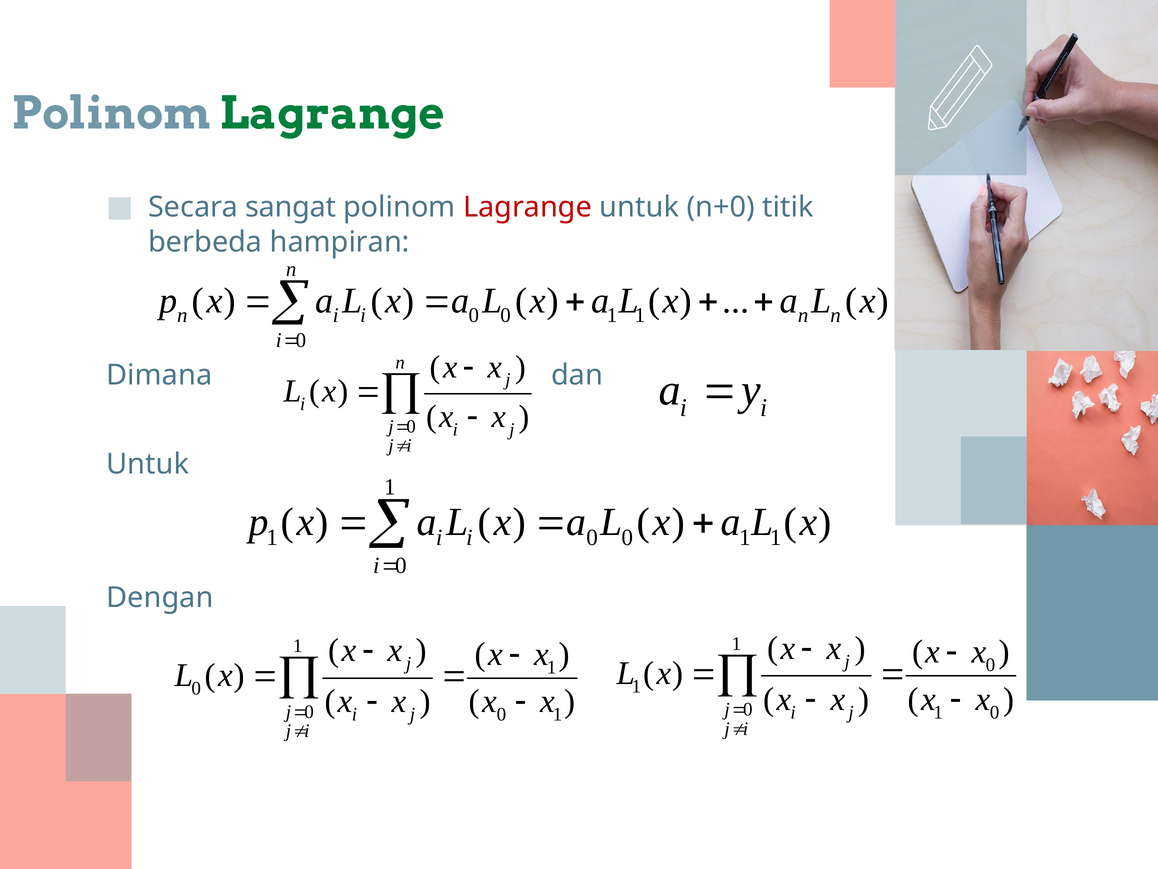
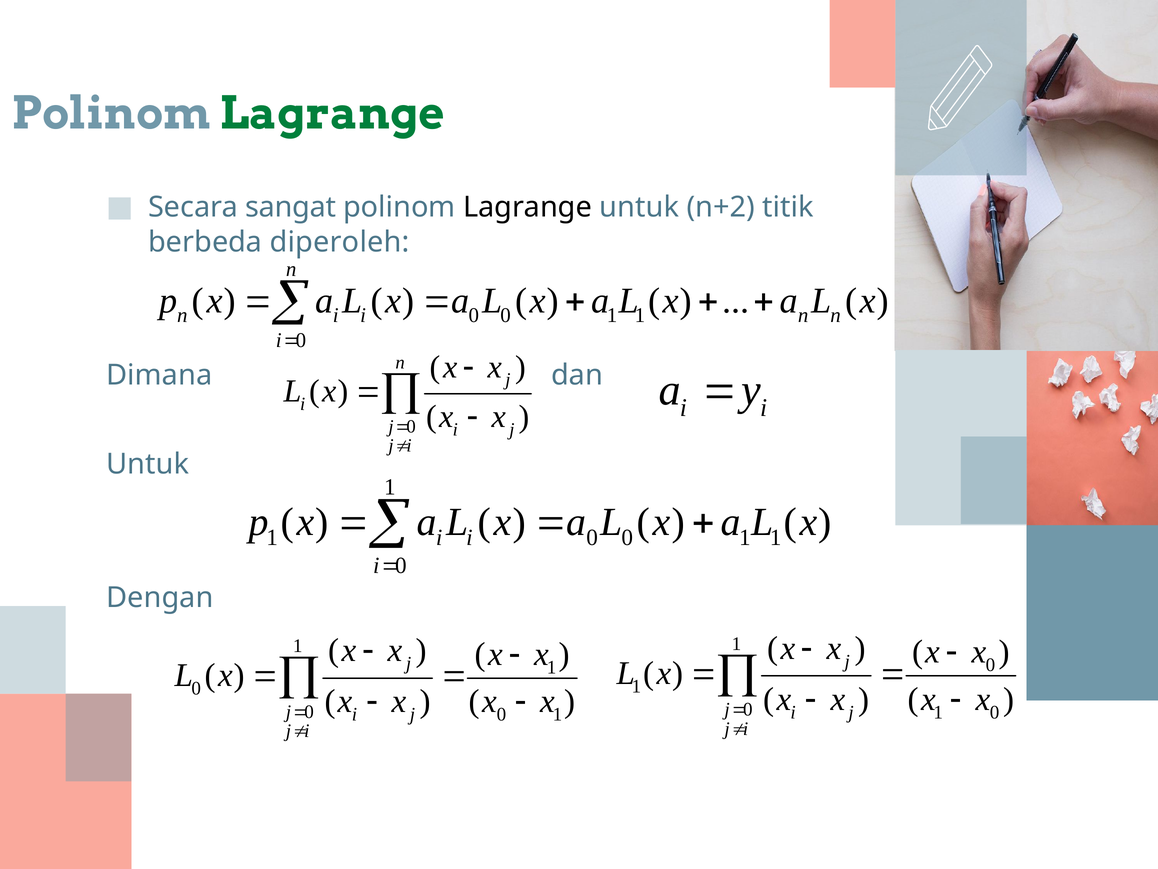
Lagrange at (528, 207) colour: red -> black
n+0: n+0 -> n+2
hampiran: hampiran -> diperoleh
